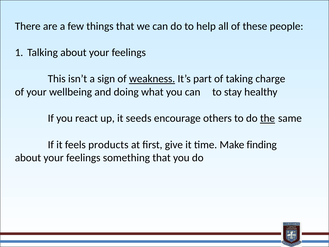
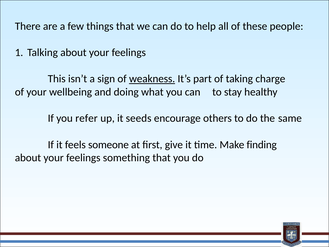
react: react -> refer
the underline: present -> none
products: products -> someone
